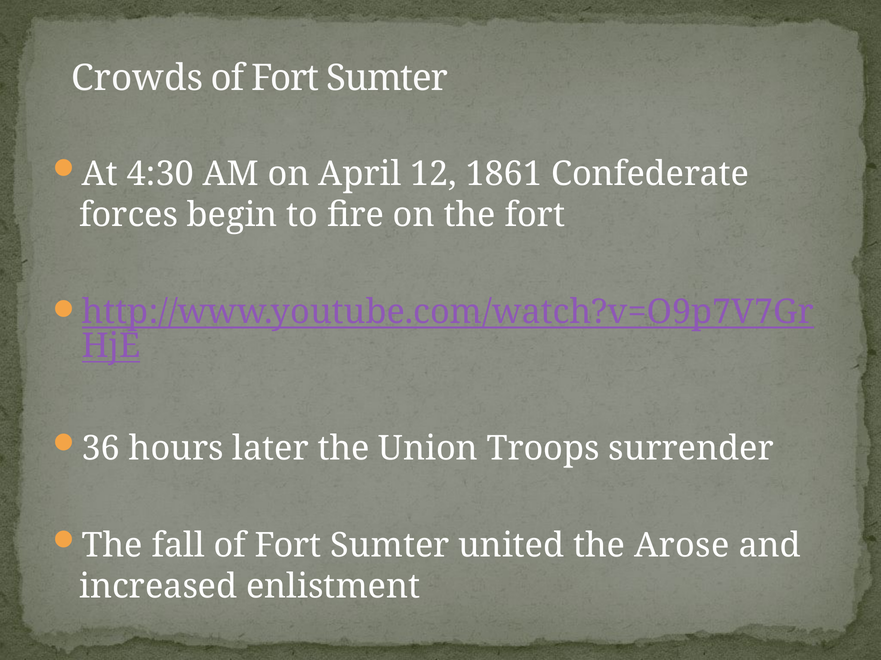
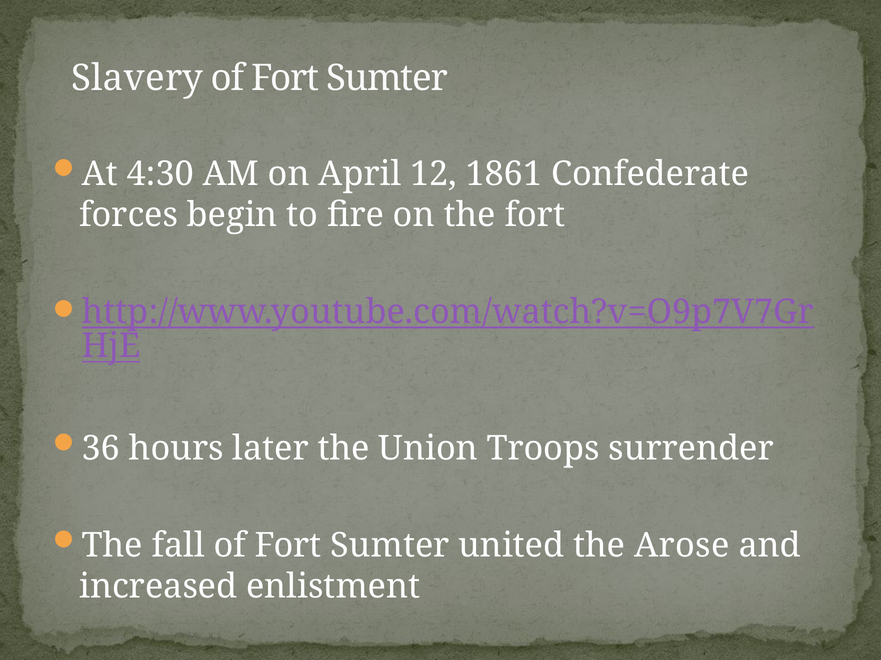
Crowds: Crowds -> Slavery
